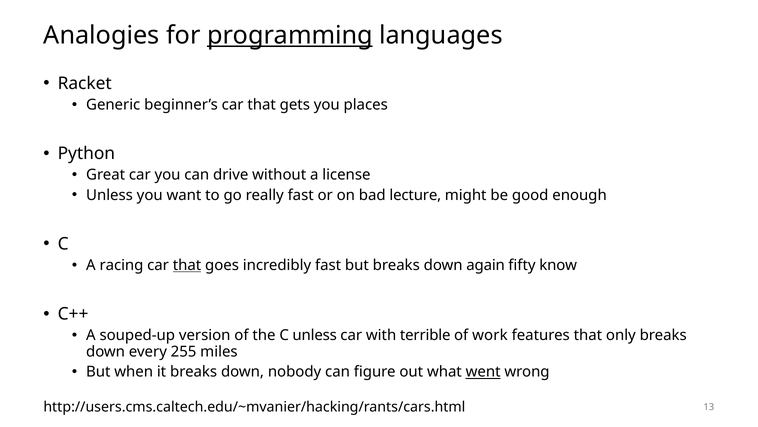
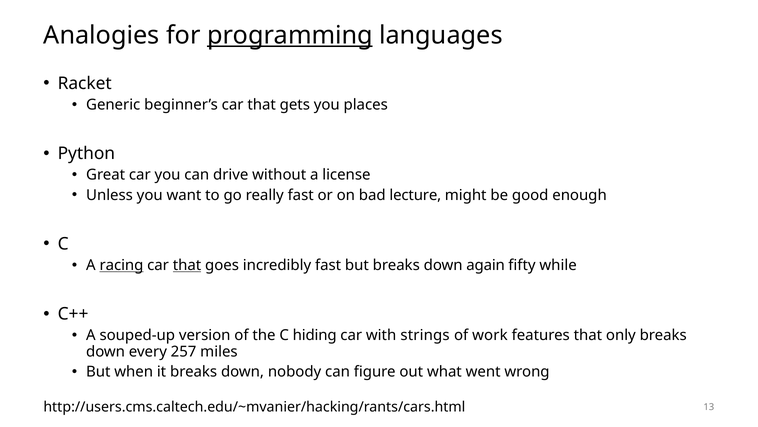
racing underline: none -> present
know: know -> while
C unless: unless -> hiding
terrible: terrible -> strings
255: 255 -> 257
went underline: present -> none
